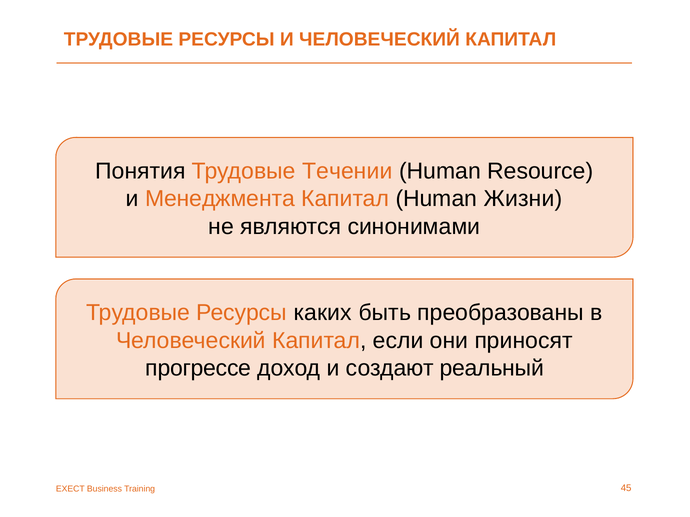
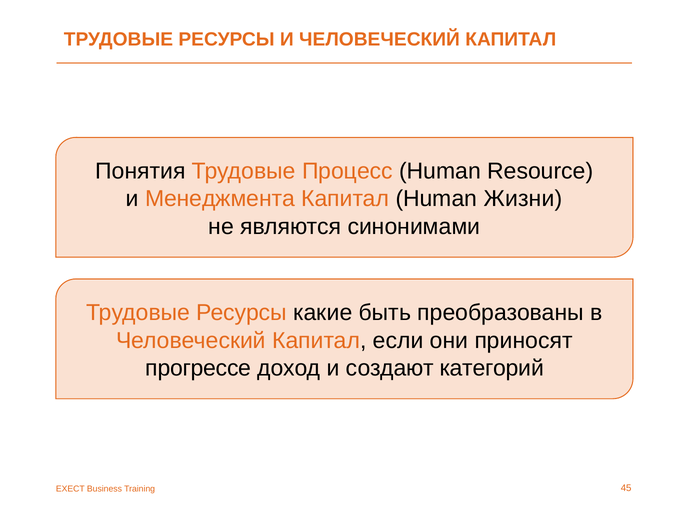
Течении: Течении -> Процесс
каких: каких -> какие
реальный: реальный -> категорий
